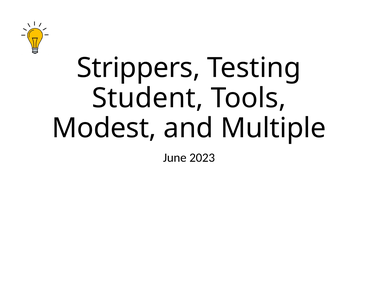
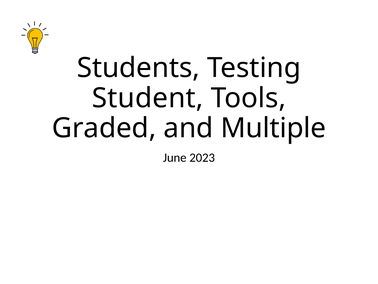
Strippers: Strippers -> Students
Modest: Modest -> Graded
